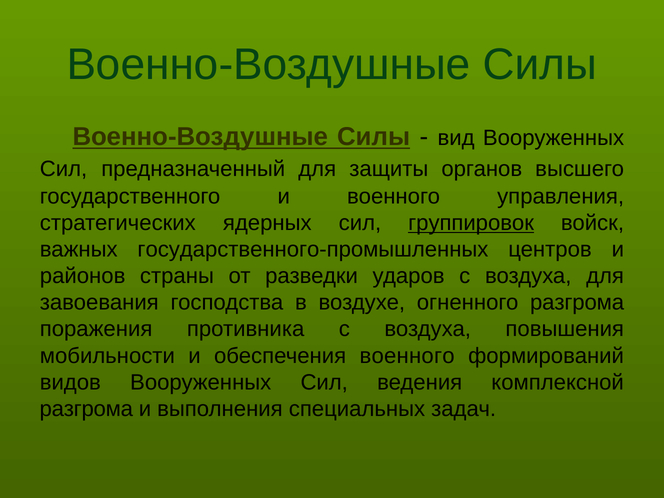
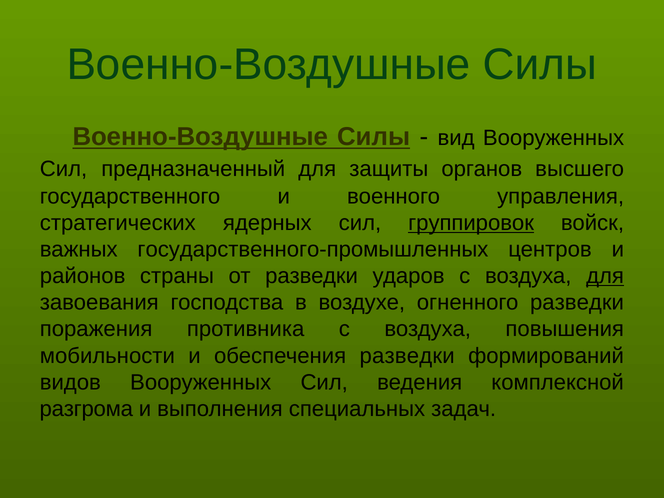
для at (605, 276) underline: none -> present
огненного разгрома: разгрома -> разведки
обеспечения военного: военного -> разведки
